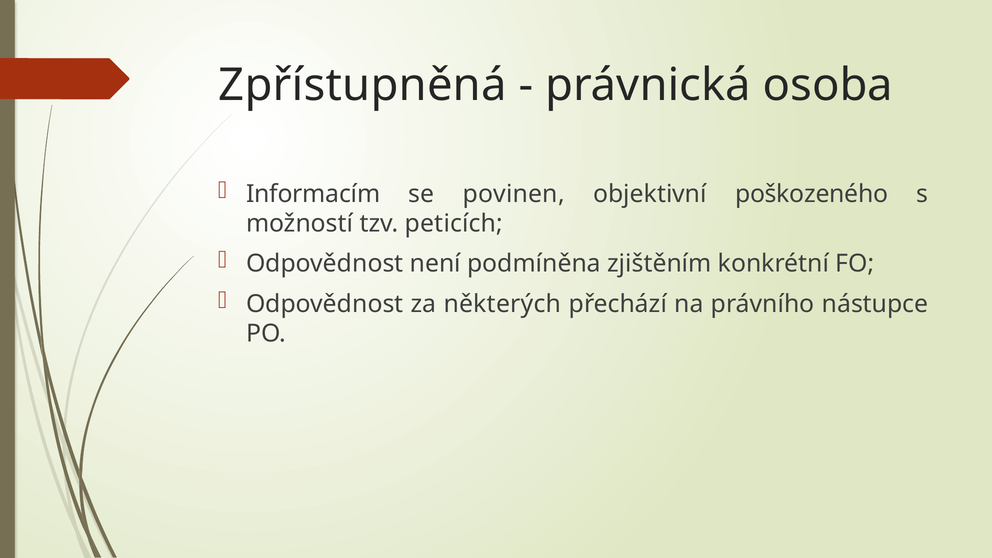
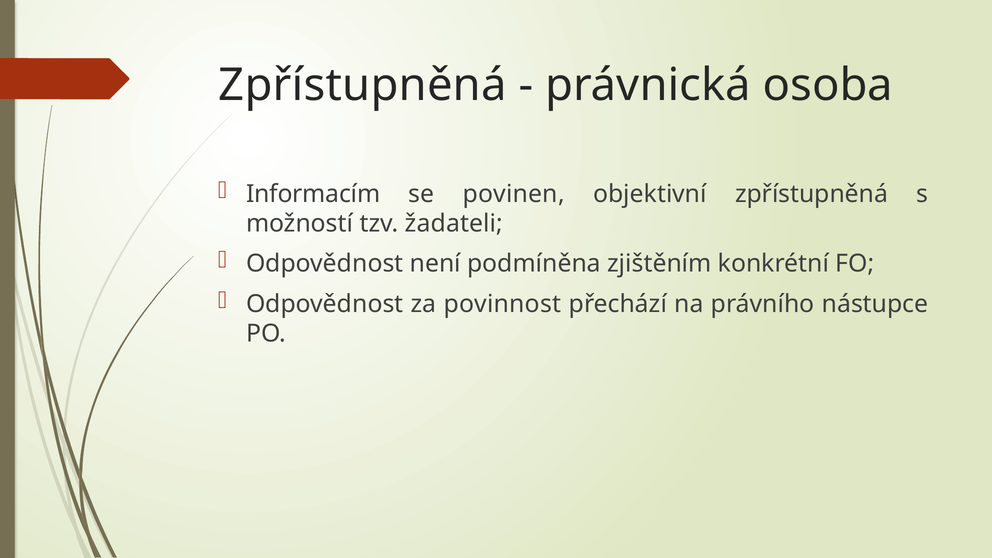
objektivní poškozeného: poškozeného -> zpřístupněná
peticích: peticích -> žadateli
některých: některých -> povinnost
